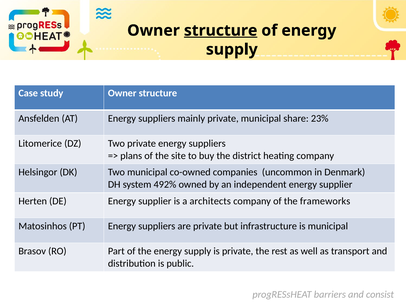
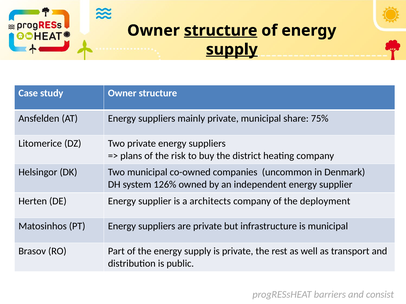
supply at (232, 50) underline: none -> present
23%: 23% -> 75%
site: site -> risk
492%: 492% -> 126%
frameworks: frameworks -> deployment
